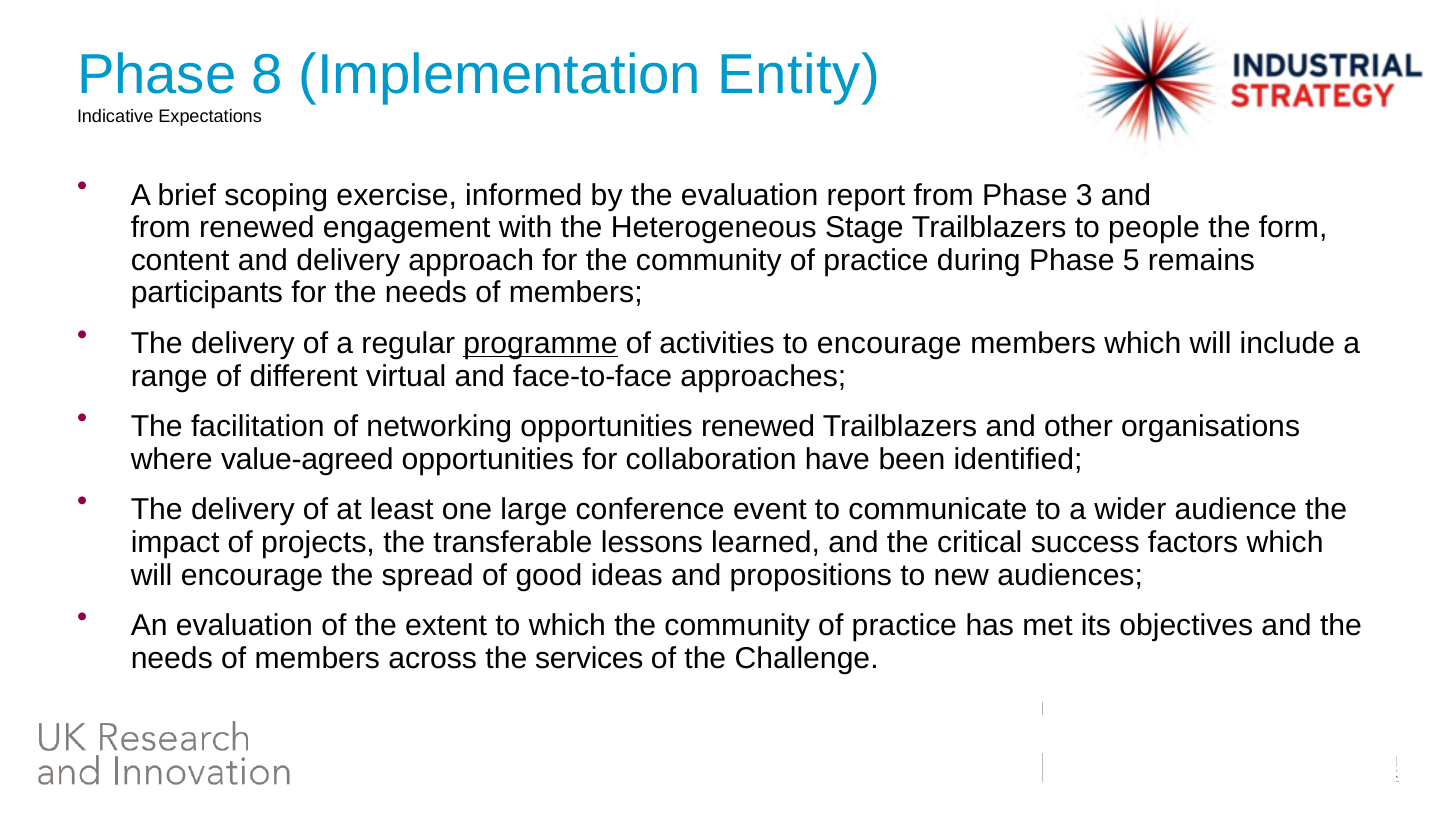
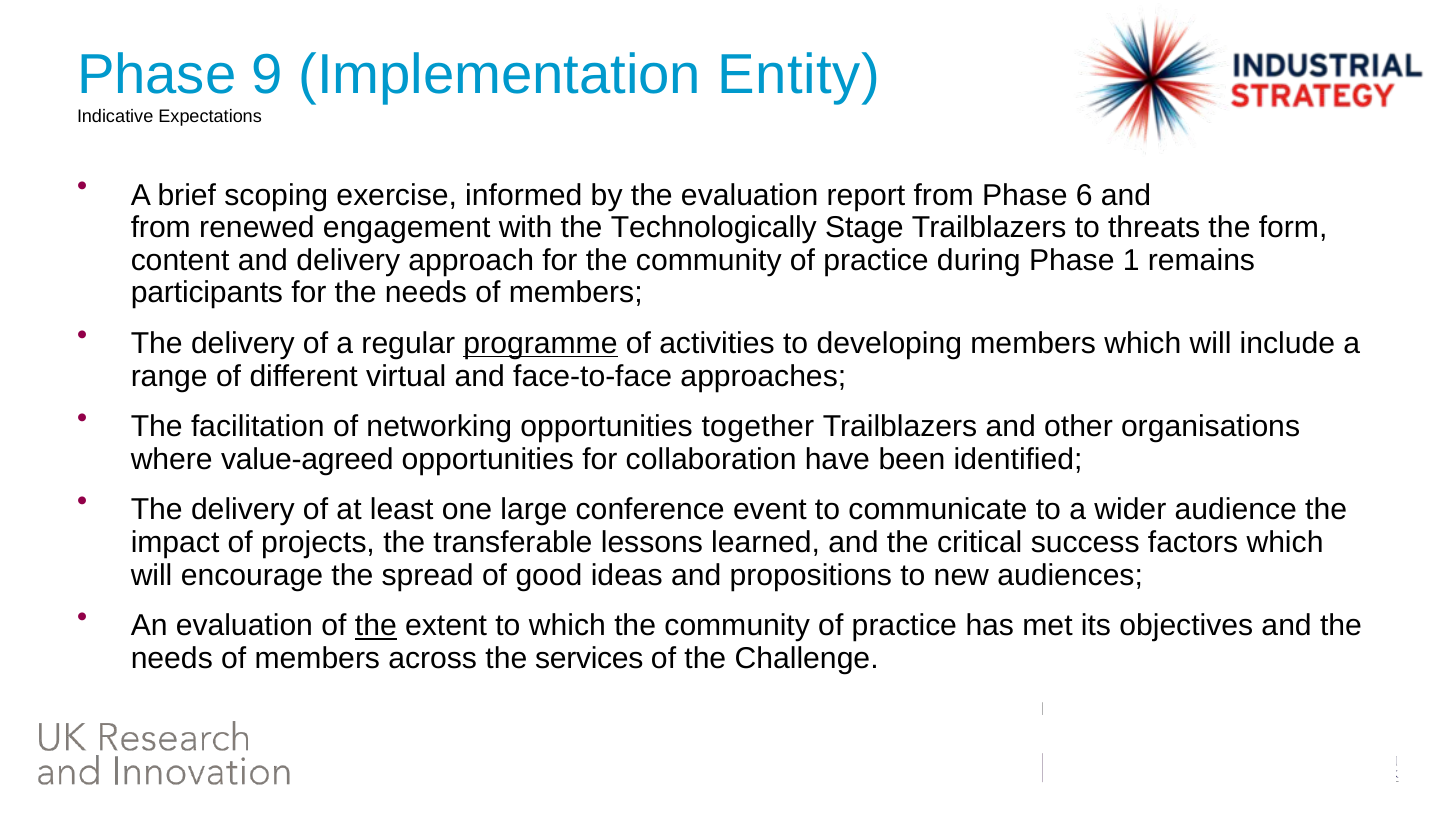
8: 8 -> 9
3: 3 -> 6
Heterogeneous: Heterogeneous -> Technologically
people: people -> threats
5: 5 -> 1
to encourage: encourage -> developing
opportunities renewed: renewed -> together
the at (376, 626) underline: none -> present
